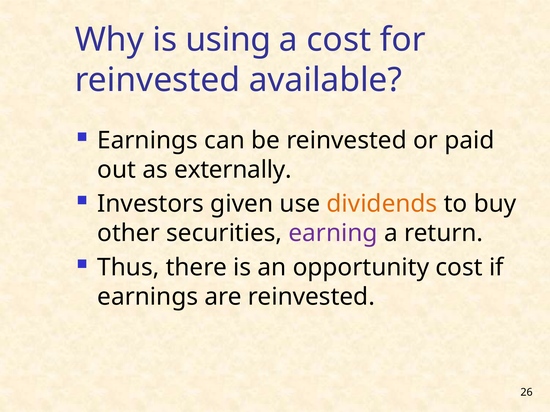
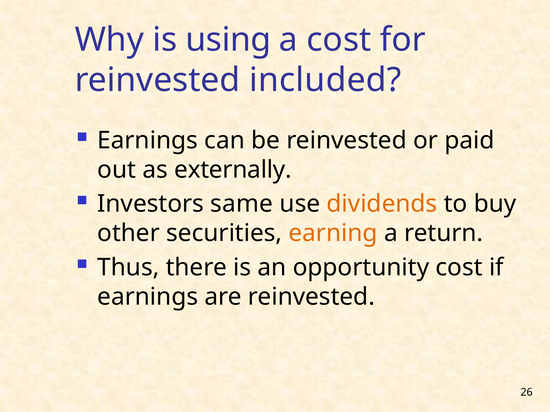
available: available -> included
given: given -> same
earning colour: purple -> orange
